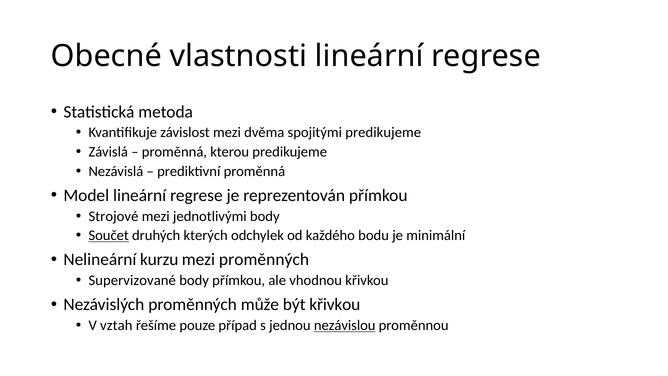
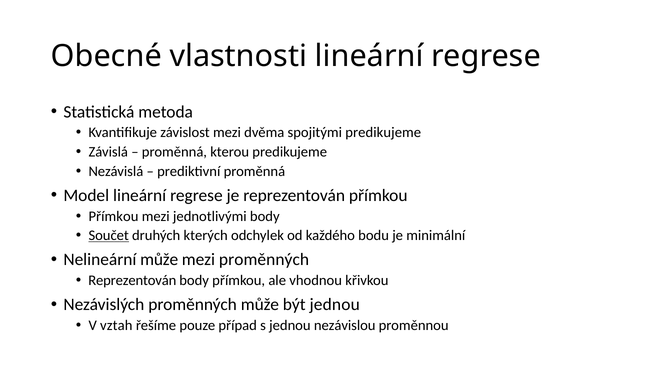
Strojové at (113, 216): Strojové -> Přímkou
Nelineární kurzu: kurzu -> může
Supervizované at (132, 280): Supervizované -> Reprezentován
být křivkou: křivkou -> jednou
nezávislou underline: present -> none
